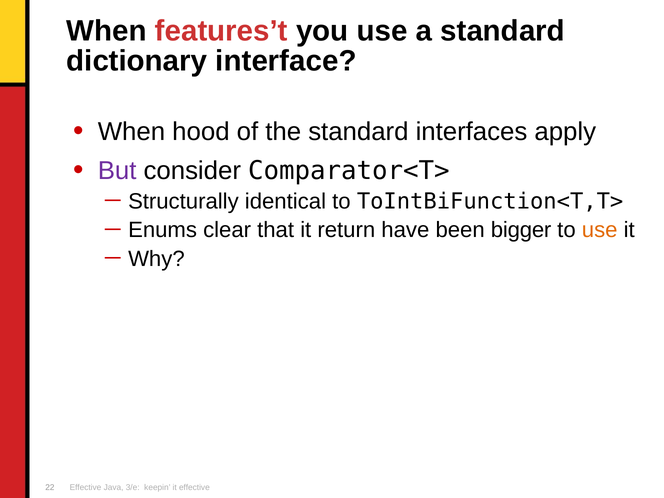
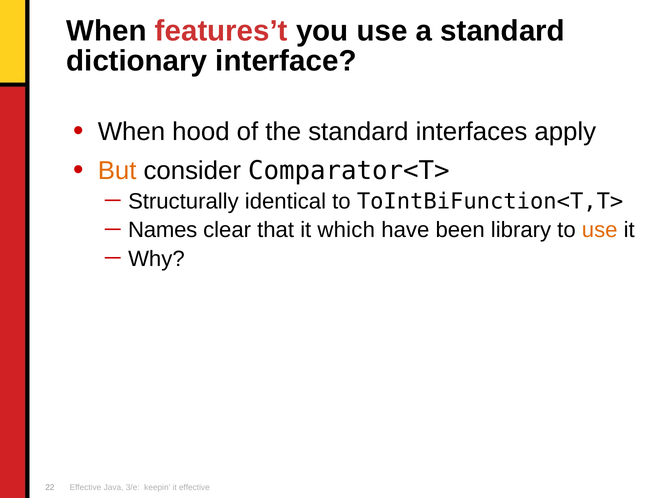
But colour: purple -> orange
Enums: Enums -> Names
return: return -> which
bigger: bigger -> library
